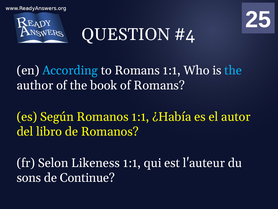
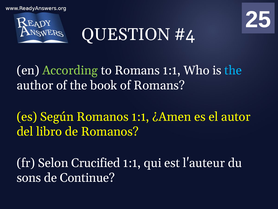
According colour: light blue -> light green
¿Había: ¿Había -> ¿Amen
Likeness: Likeness -> Crucified
